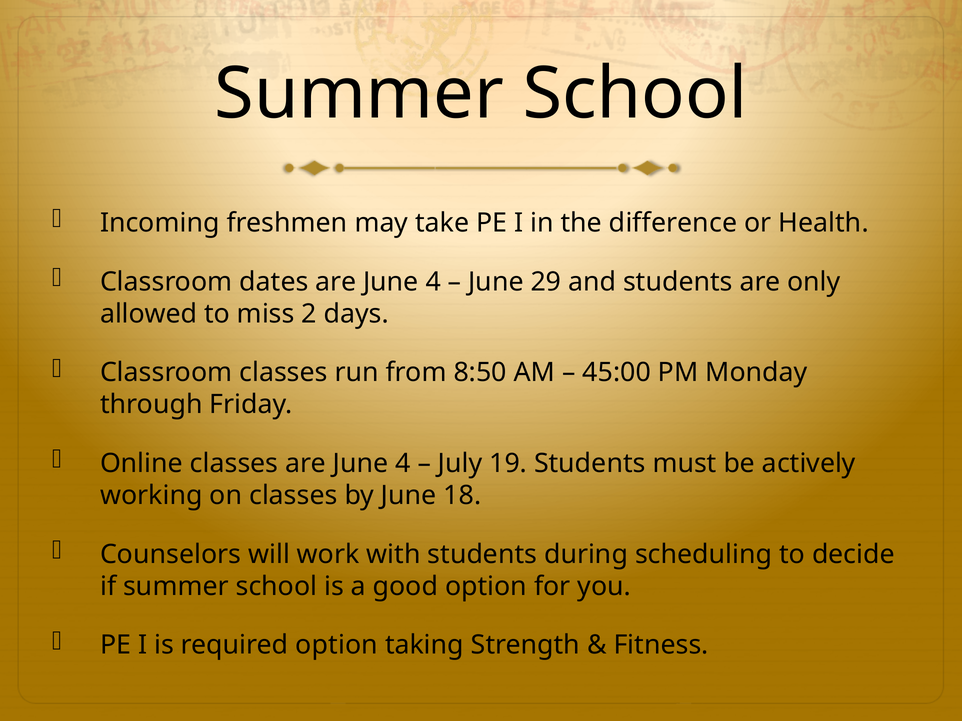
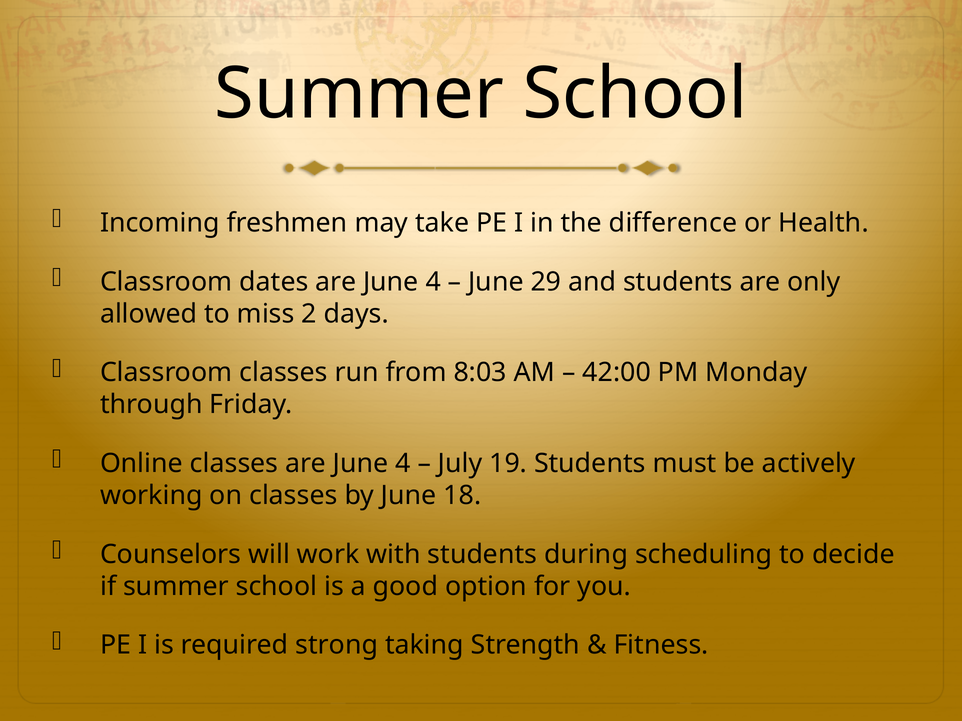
8:50: 8:50 -> 8:03
45:00: 45:00 -> 42:00
required option: option -> strong
